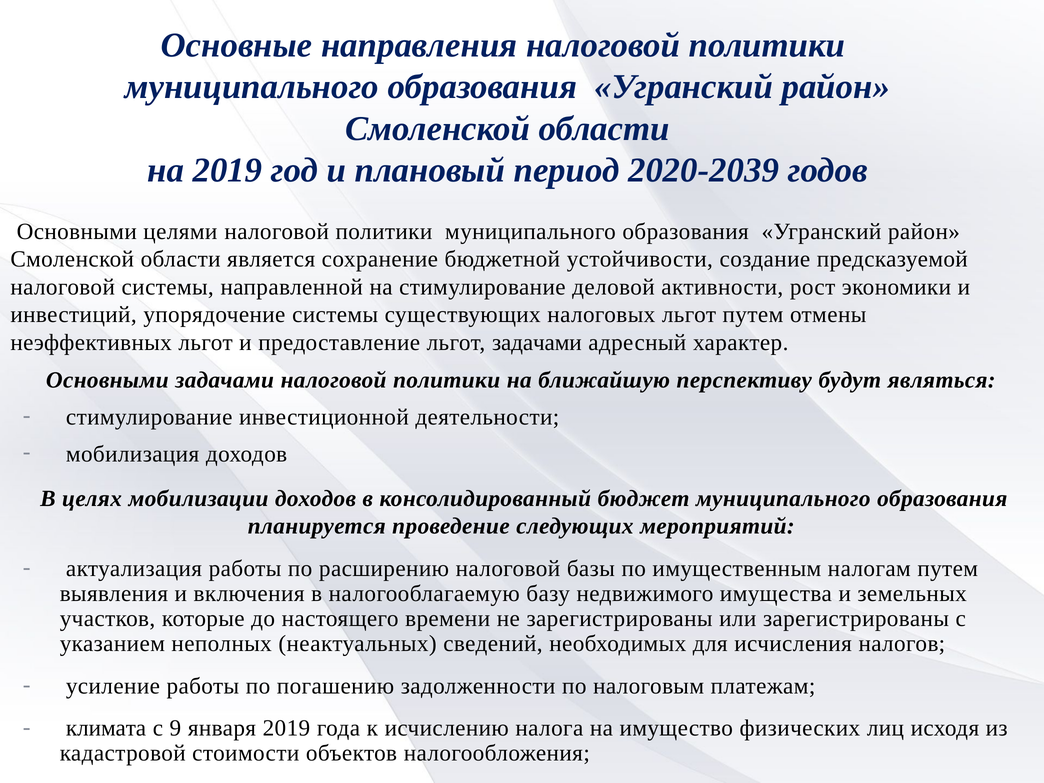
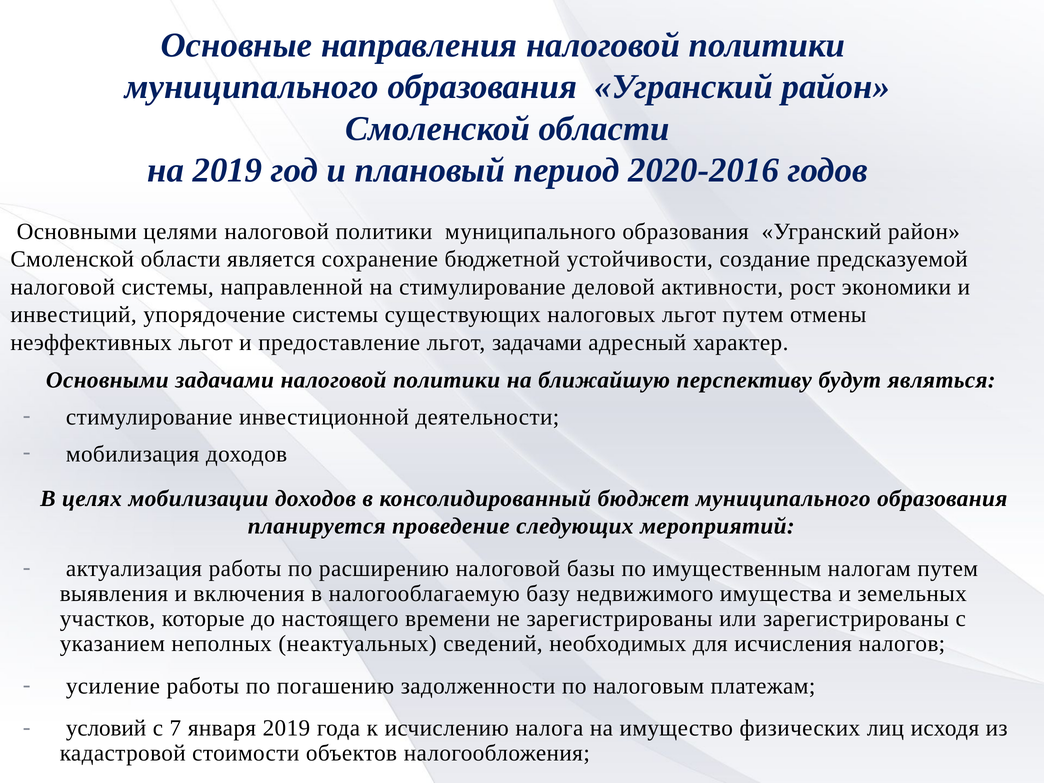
2020-2039: 2020-2039 -> 2020-2016
климата: климата -> условий
9: 9 -> 7
